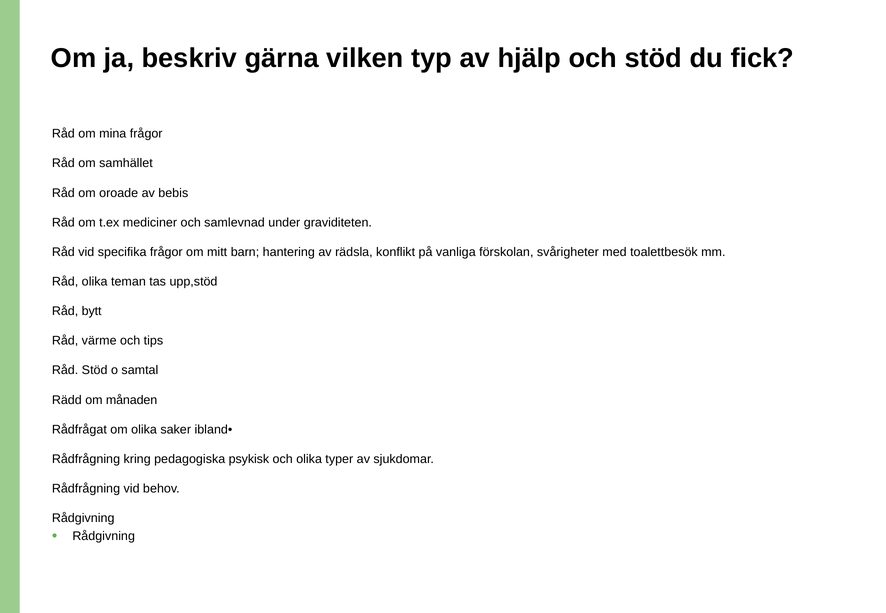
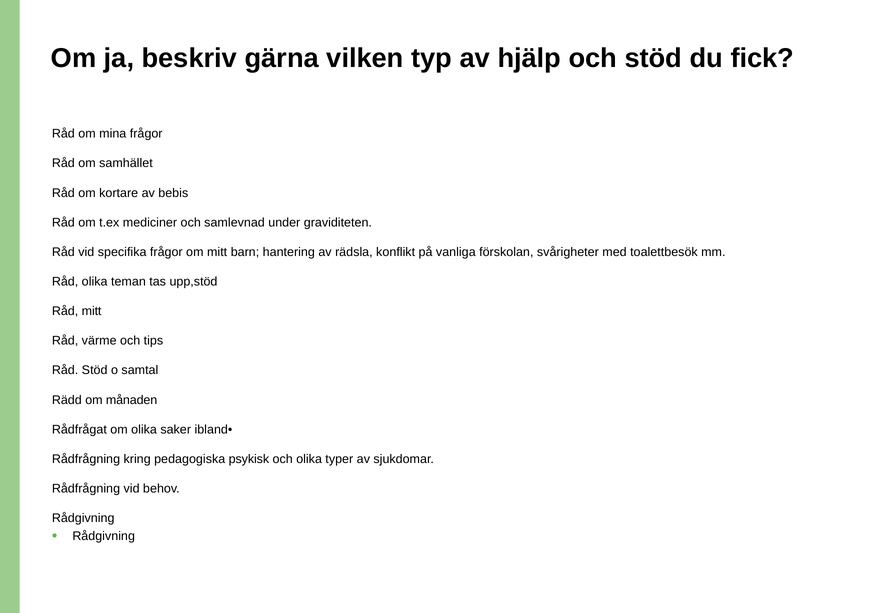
oroade: oroade -> kortare
Råd bytt: bytt -> mitt
